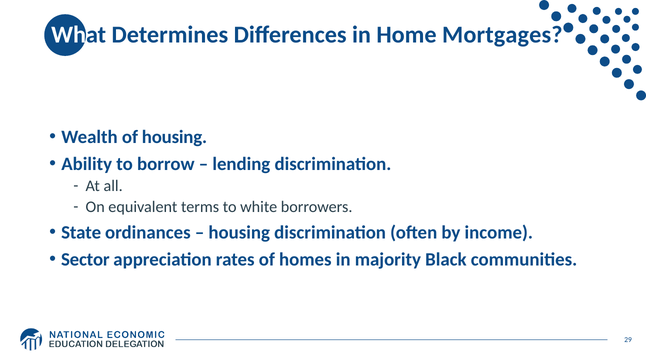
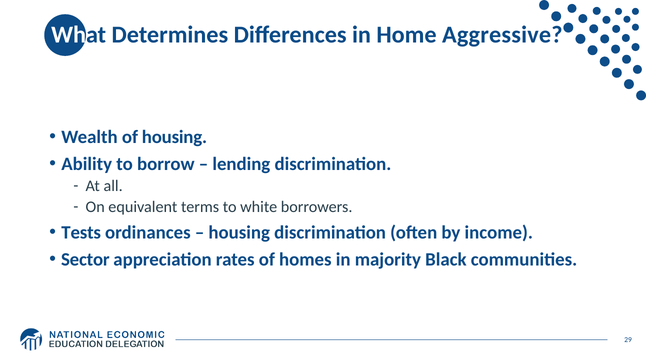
Mortgages: Mortgages -> Aggressive
State: State -> Tests
